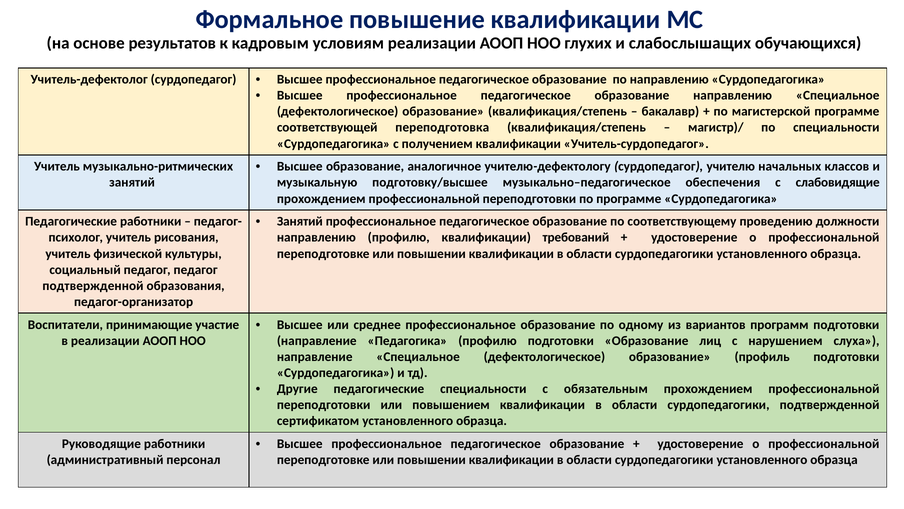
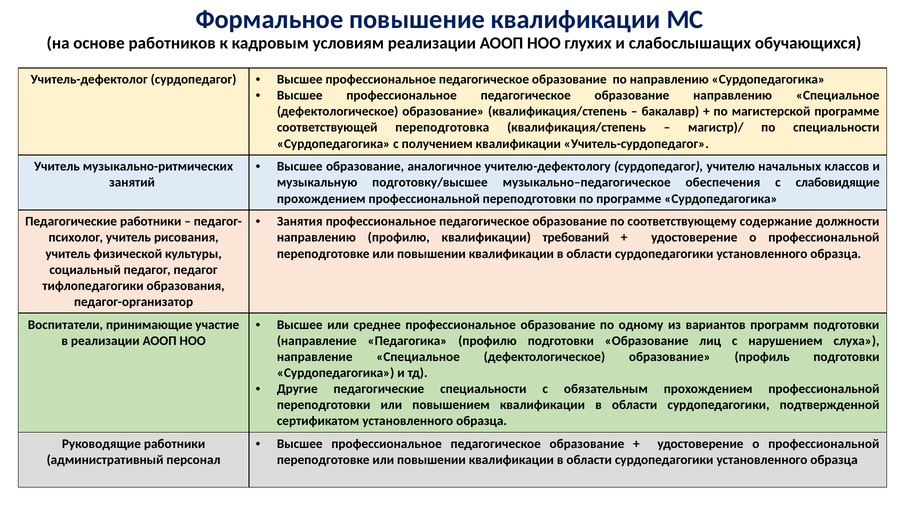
результатов: результатов -> работников
Занятий at (300, 221): Занятий -> Занятия
проведению: проведению -> содержание
подтвержденной at (93, 286): подтвержденной -> тифлопедагогики
